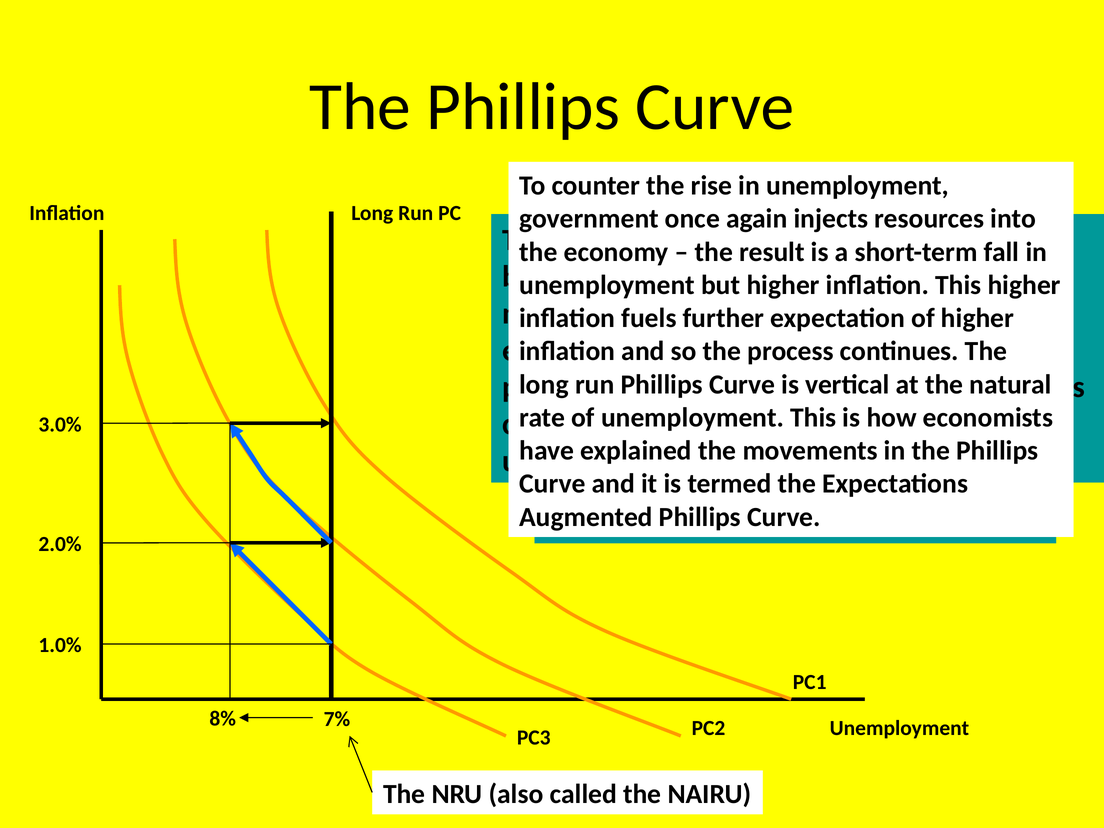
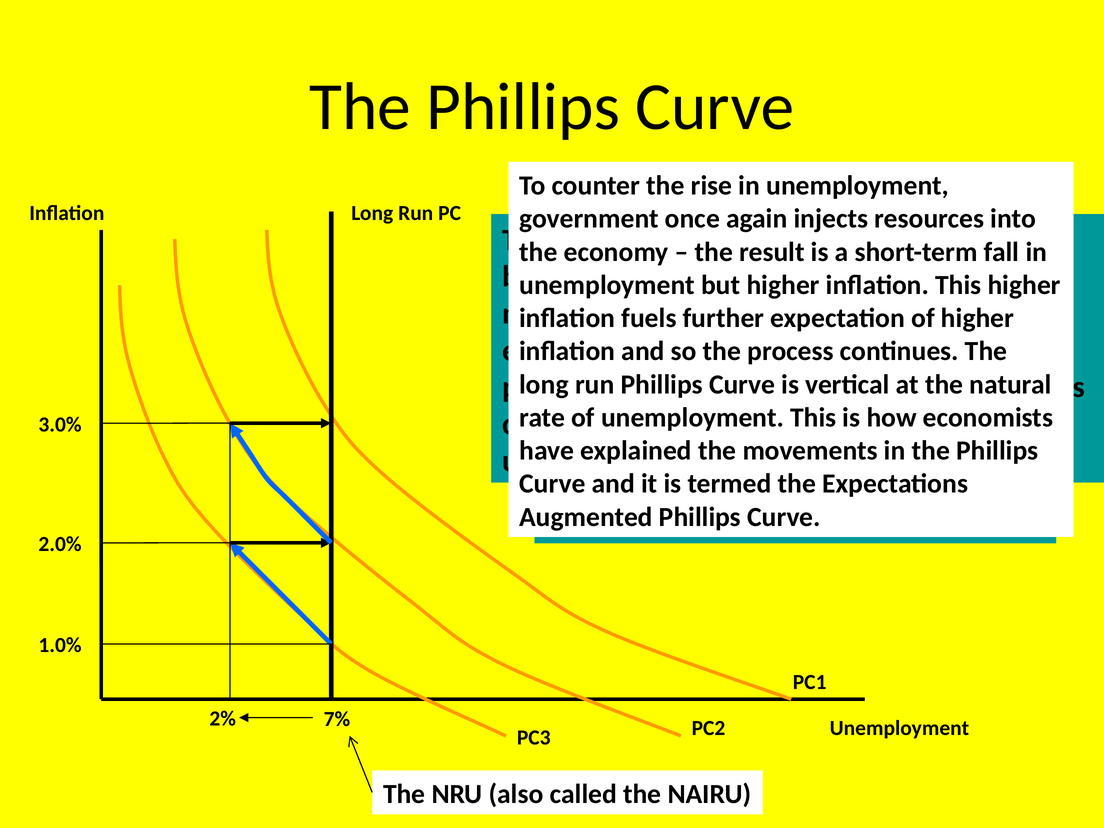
8%: 8% -> 2%
